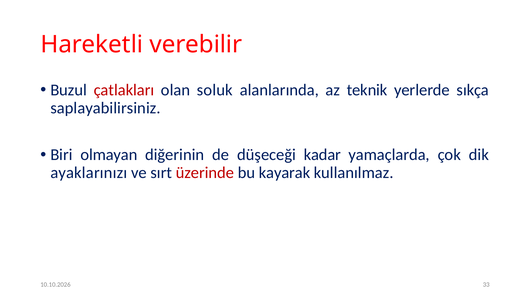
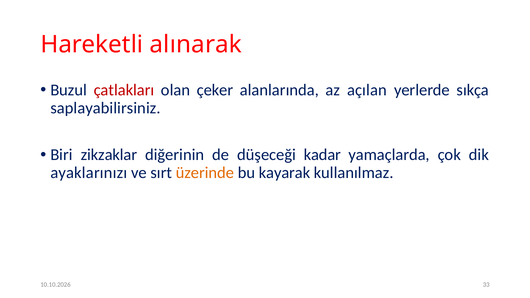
verebilir: verebilir -> alınarak
soluk: soluk -> çeker
teknik: teknik -> açılan
olmayan: olmayan -> zikzaklar
üzerinde colour: red -> orange
